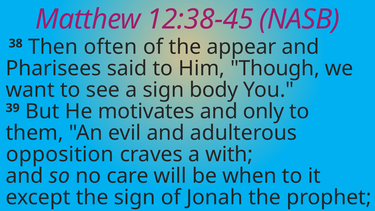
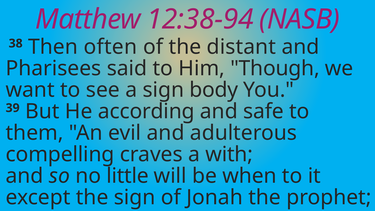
12:38-45: 12:38-45 -> 12:38-94
appear: appear -> distant
motivates: motivates -> according
only: only -> safe
opposition: opposition -> compelling
care: care -> little
